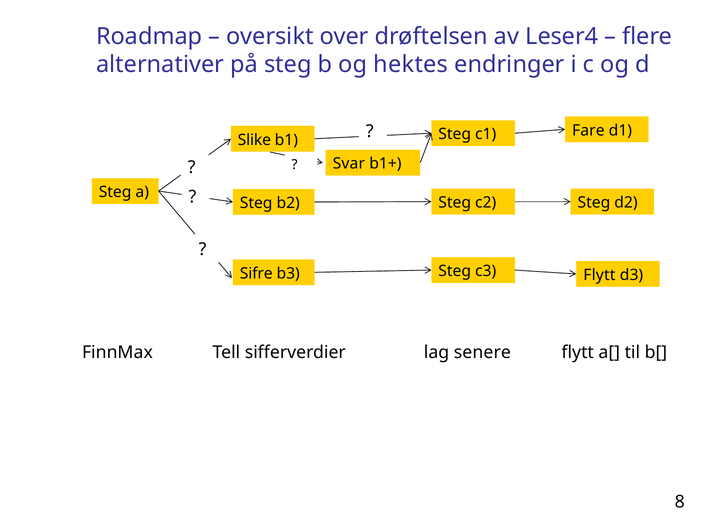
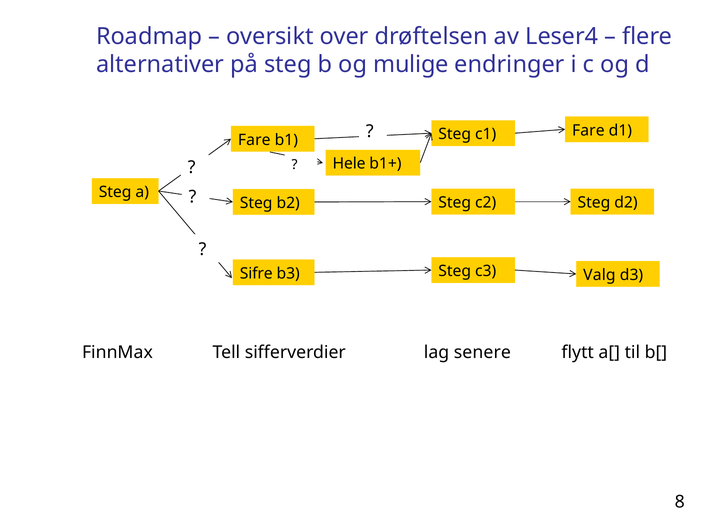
hektes: hektes -> mulige
Slike at (254, 140): Slike -> Fare
Svar: Svar -> Hele
Flytt at (599, 275): Flytt -> Valg
